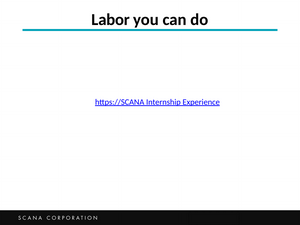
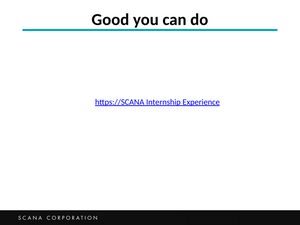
Labor: Labor -> Good
